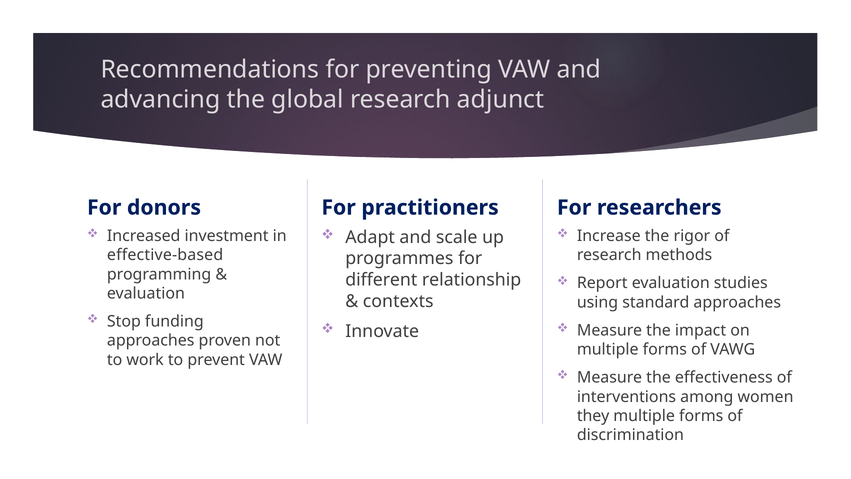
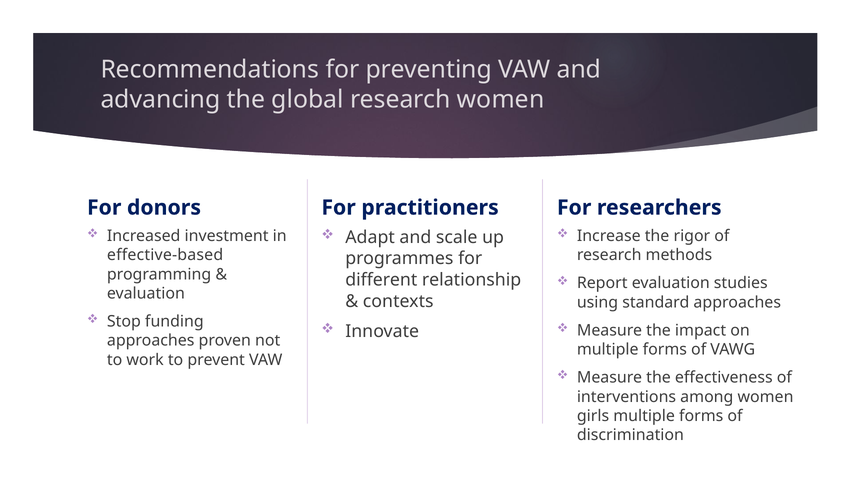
research adjunct: adjunct -> women
they: they -> girls
